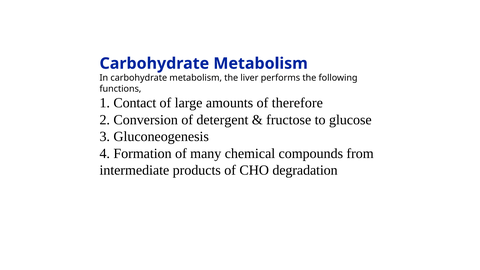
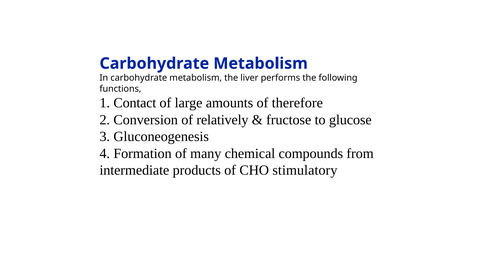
detergent: detergent -> relatively
degradation: degradation -> stimulatory
